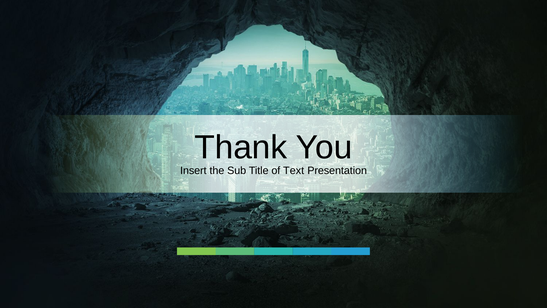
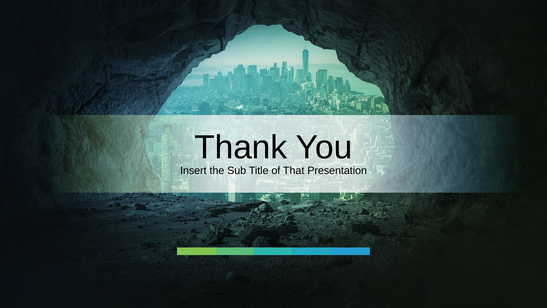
Text: Text -> That
